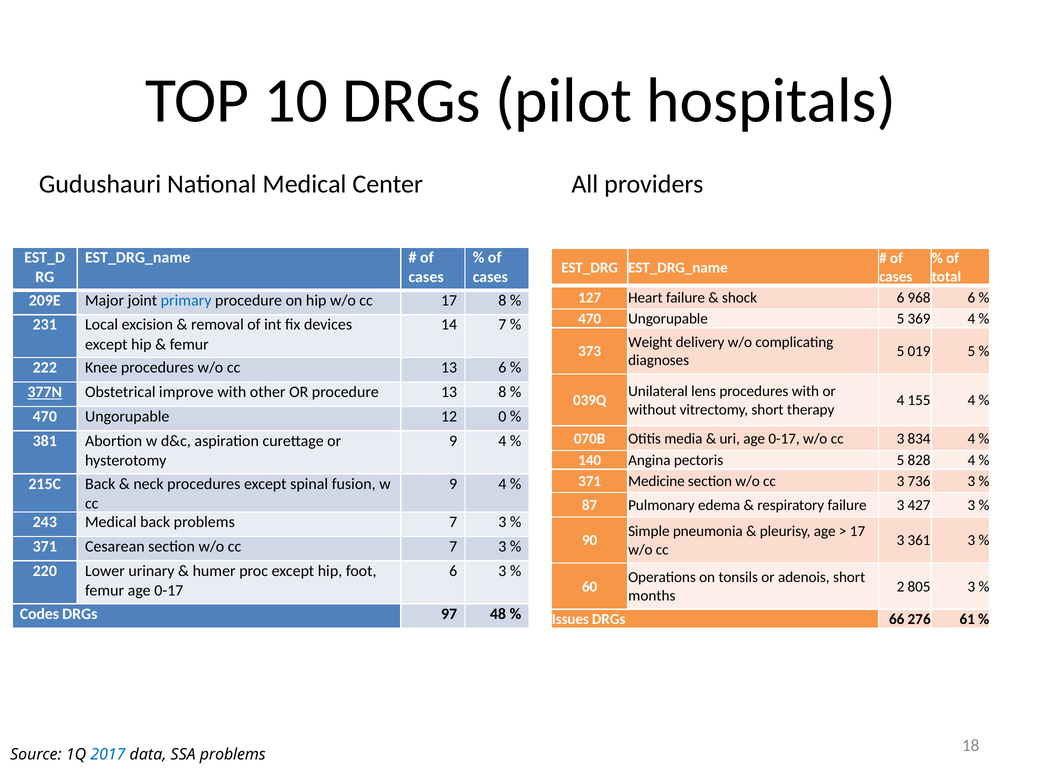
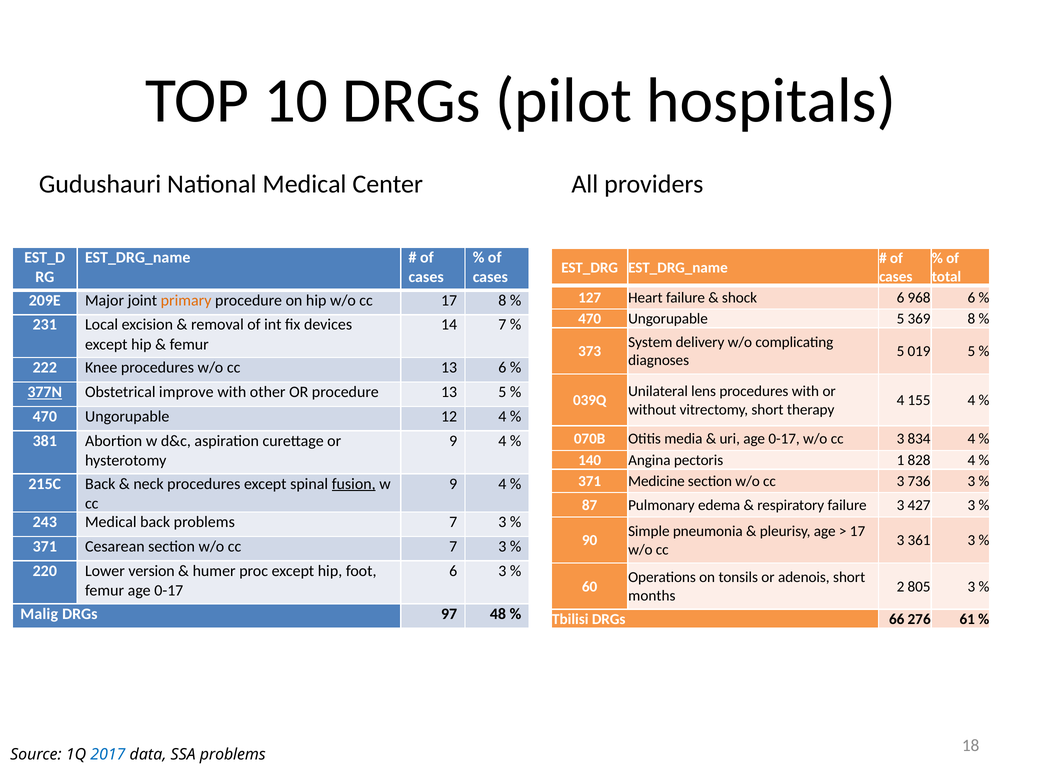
primary colour: blue -> orange
369 4: 4 -> 8
Weight: Weight -> System
13 8: 8 -> 5
12 0: 0 -> 4
pectoris 5: 5 -> 1
fusion underline: none -> present
urinary: urinary -> version
Codes: Codes -> Malig
Issues: Issues -> Tbilisi
